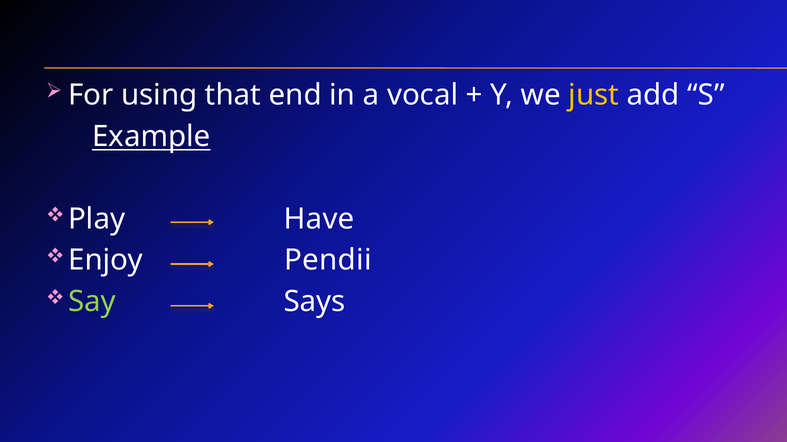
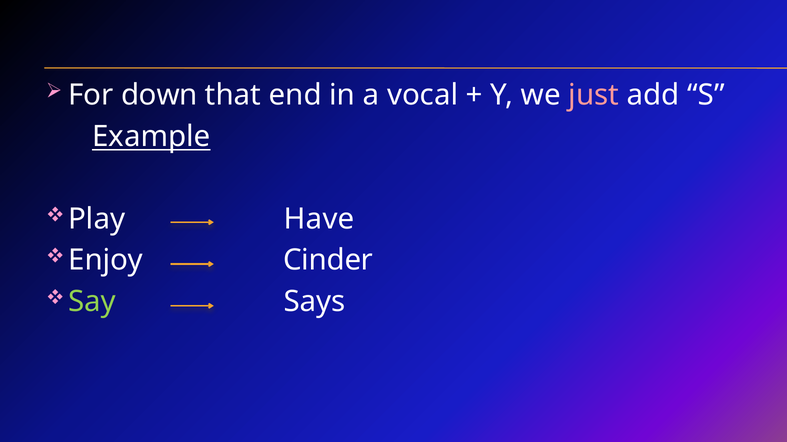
using: using -> down
just colour: yellow -> pink
Pendii: Pendii -> Cinder
